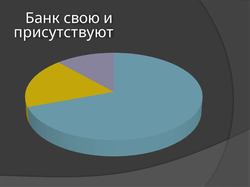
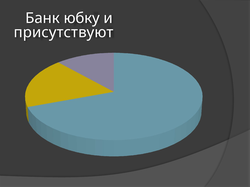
свою: свою -> юбку
